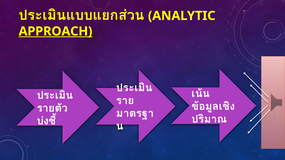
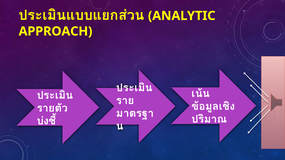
APPROACH underline: present -> none
